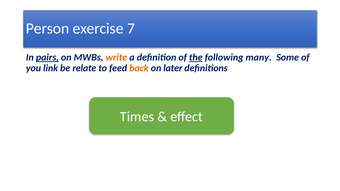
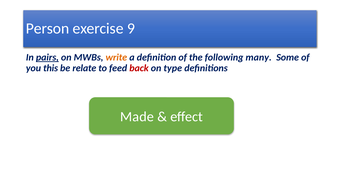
7: 7 -> 9
the underline: present -> none
link: link -> this
back colour: orange -> red
later: later -> type
Times: Times -> Made
